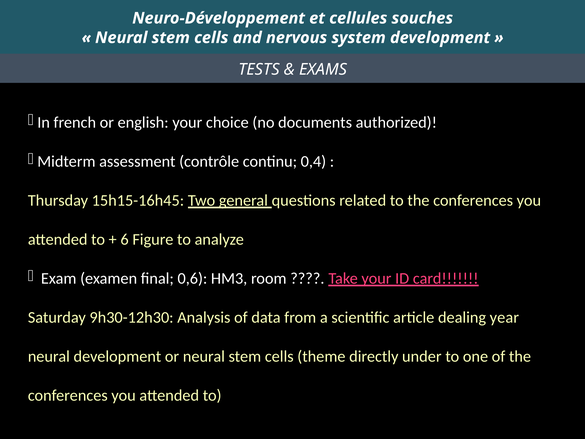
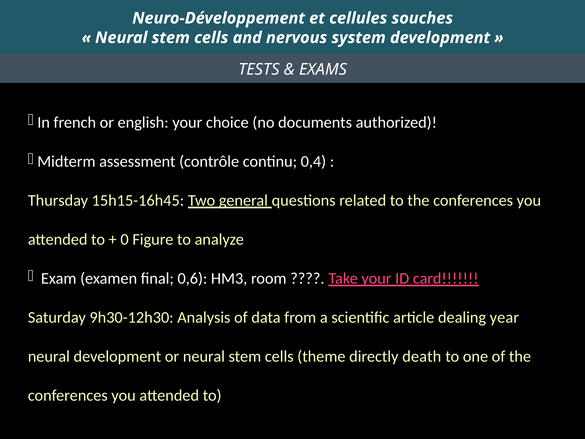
6: 6 -> 0
under: under -> death
